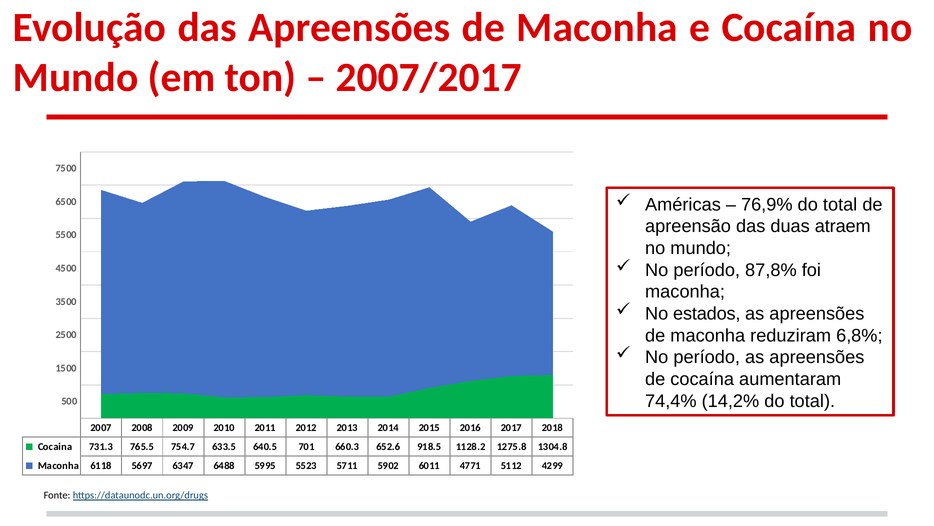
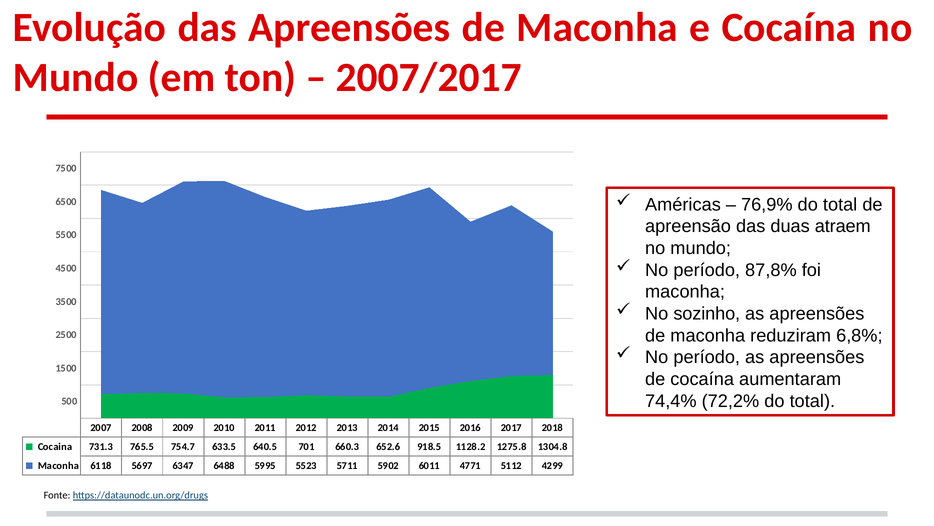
estados: estados -> sozinho
14,2%: 14,2% -> 72,2%
